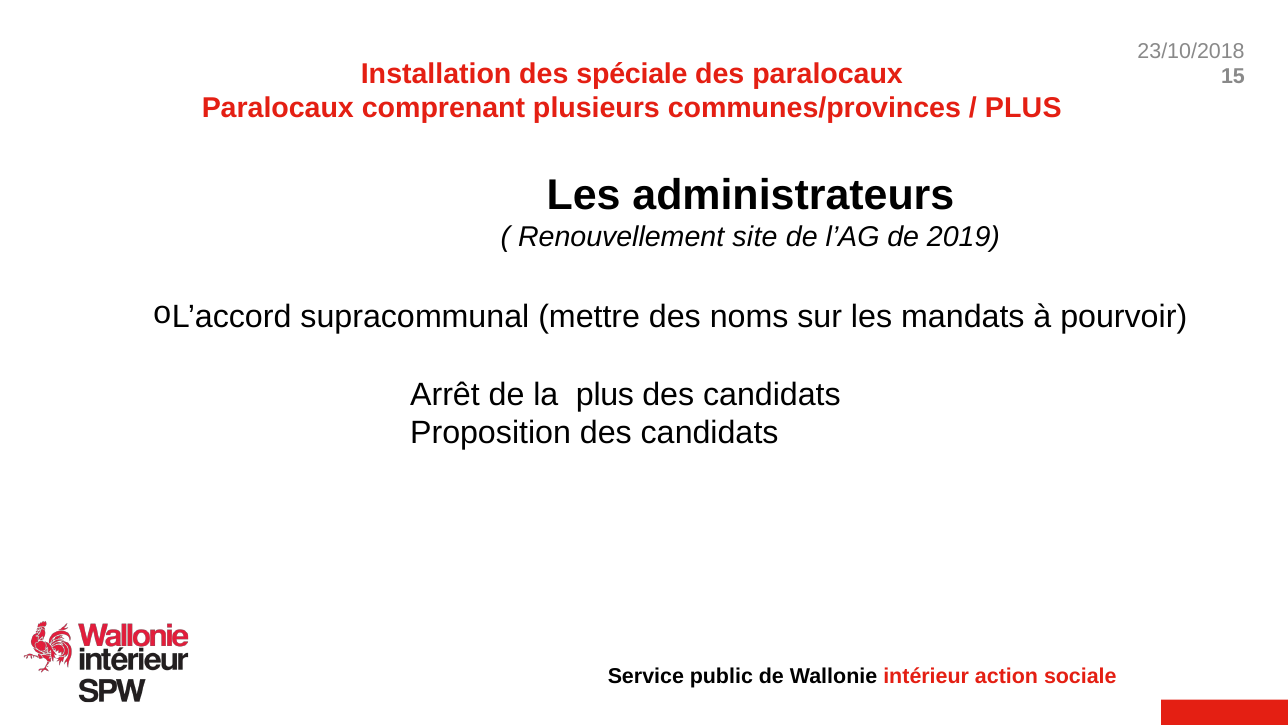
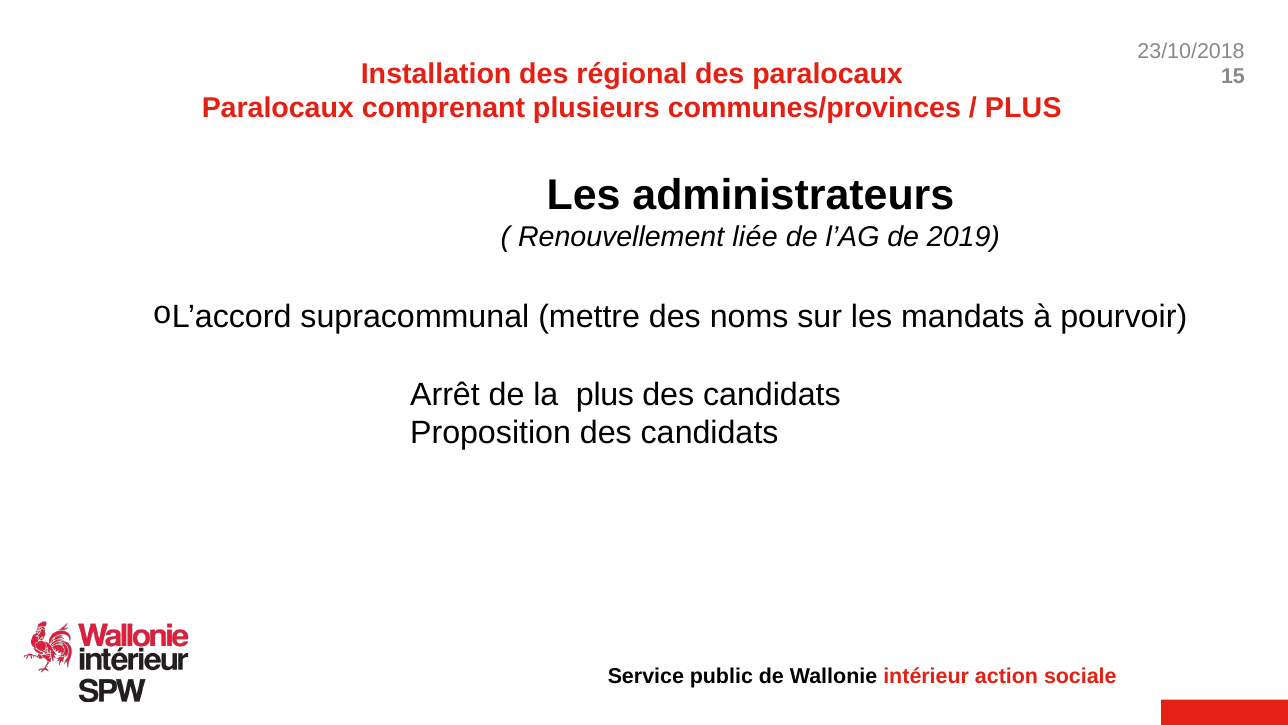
spéciale: spéciale -> régional
site: site -> liée
